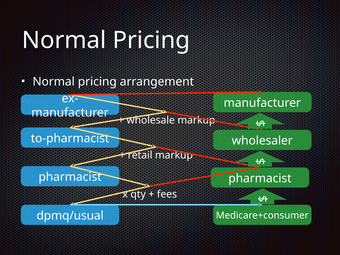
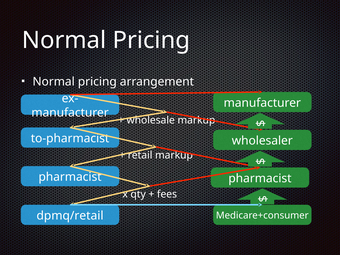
dpmq/usual: dpmq/usual -> dpmq/retail
